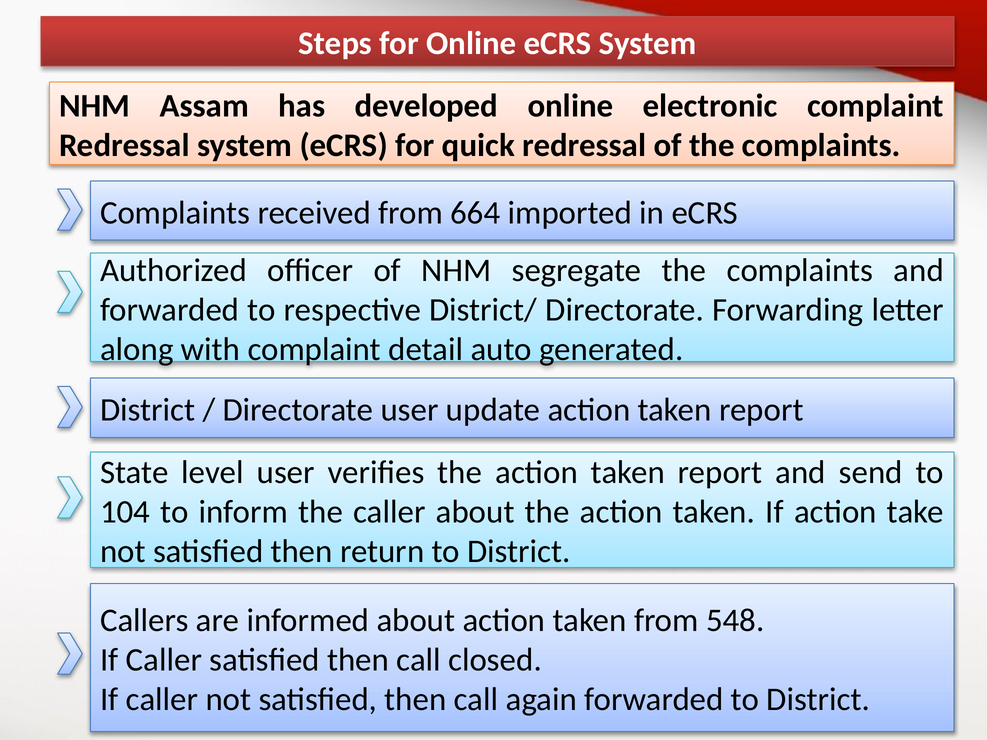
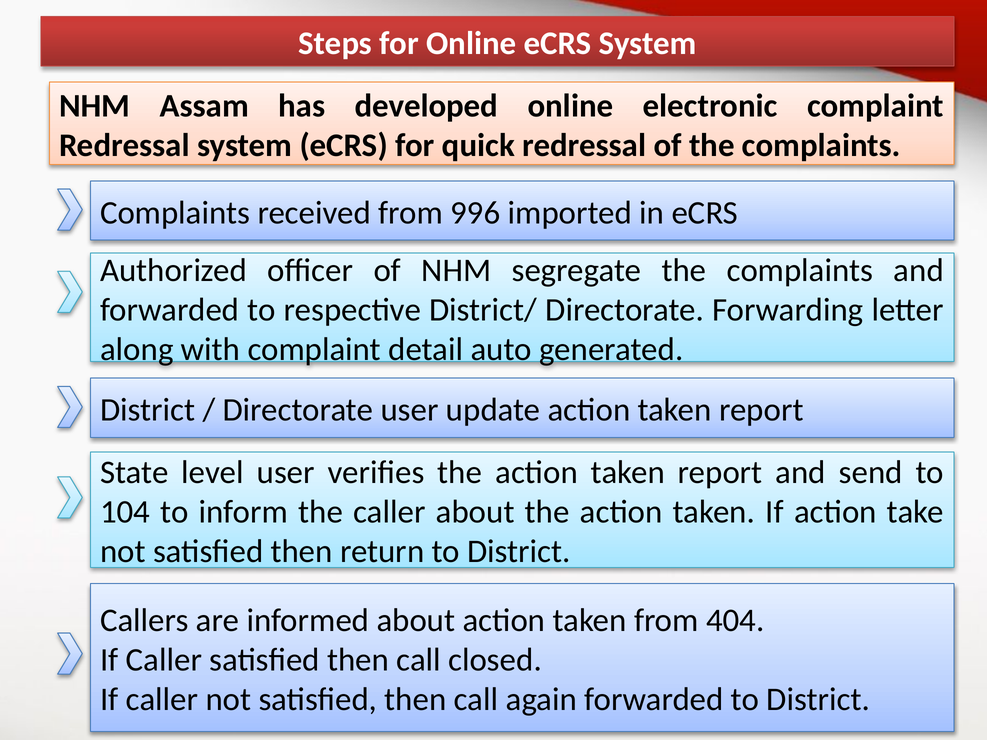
664: 664 -> 996
548: 548 -> 404
